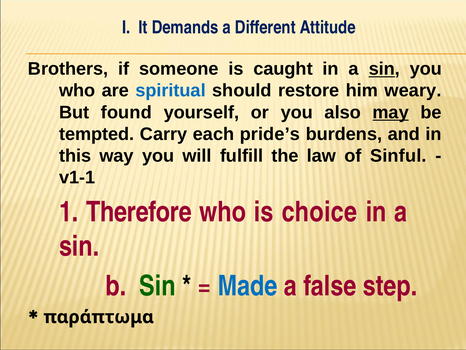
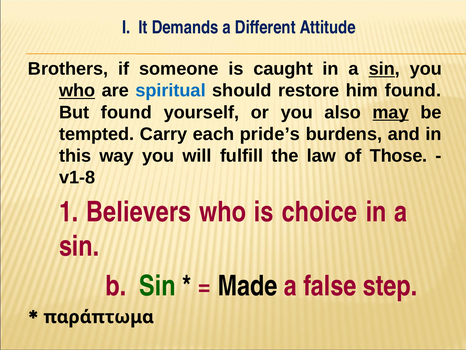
who at (77, 91) underline: none -> present
him weary: weary -> found
Sinful: Sinful -> Those
v1-1: v1-1 -> v1-8
Therefore: Therefore -> Believers
Made colour: blue -> black
